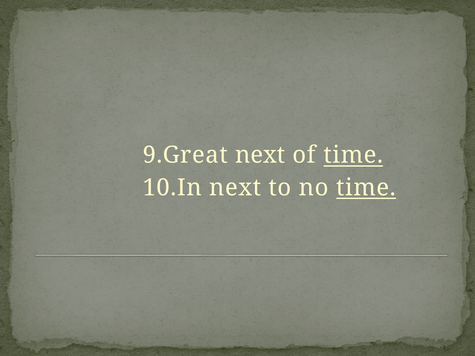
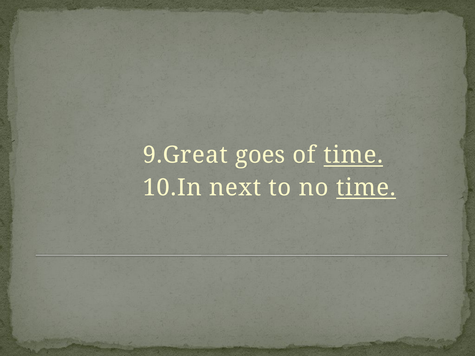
9.Great next: next -> goes
